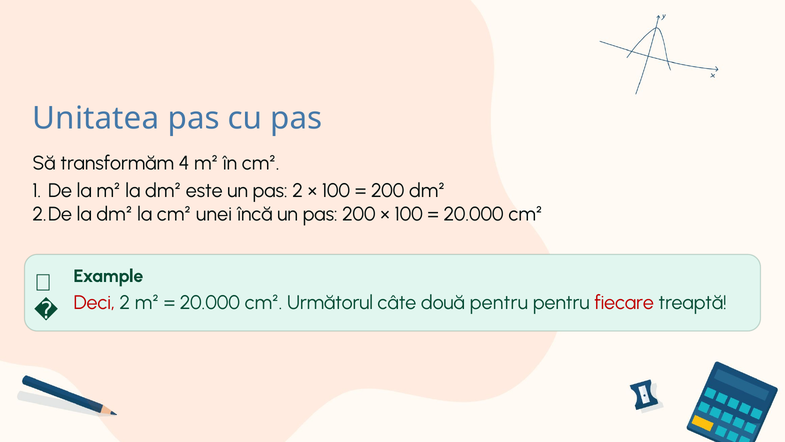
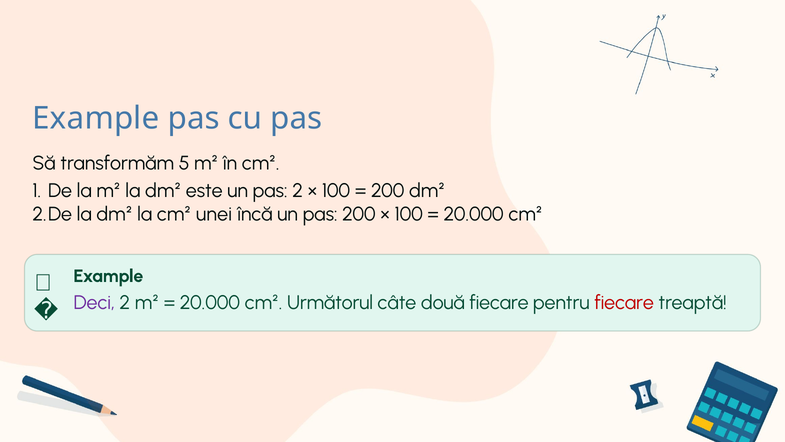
Unitatea at (96, 118): Unitatea -> Example
4: 4 -> 5
Deci colour: red -> purple
două pentru: pentru -> fiecare
